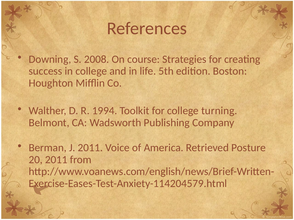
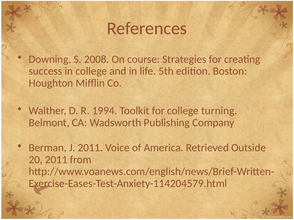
Posture: Posture -> Outside
